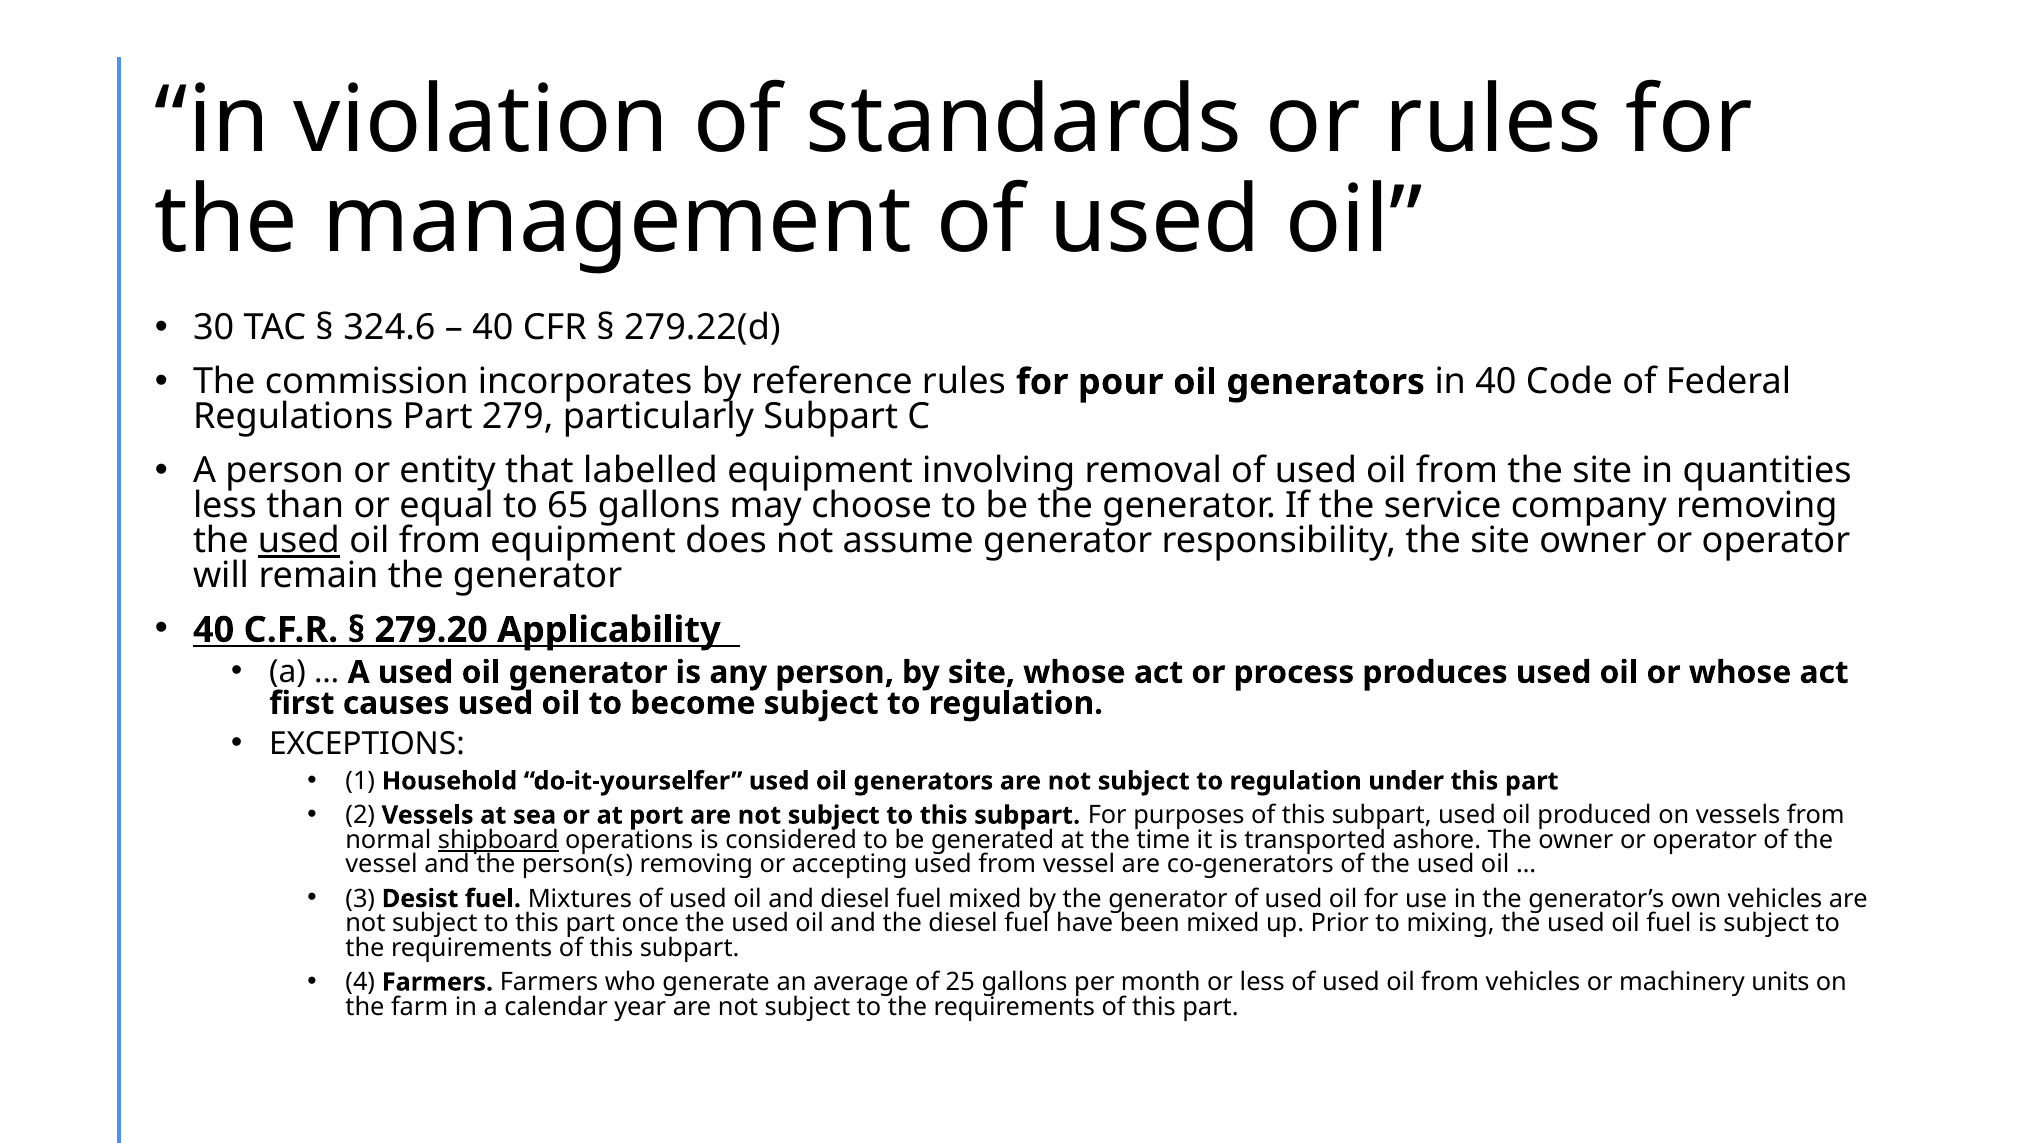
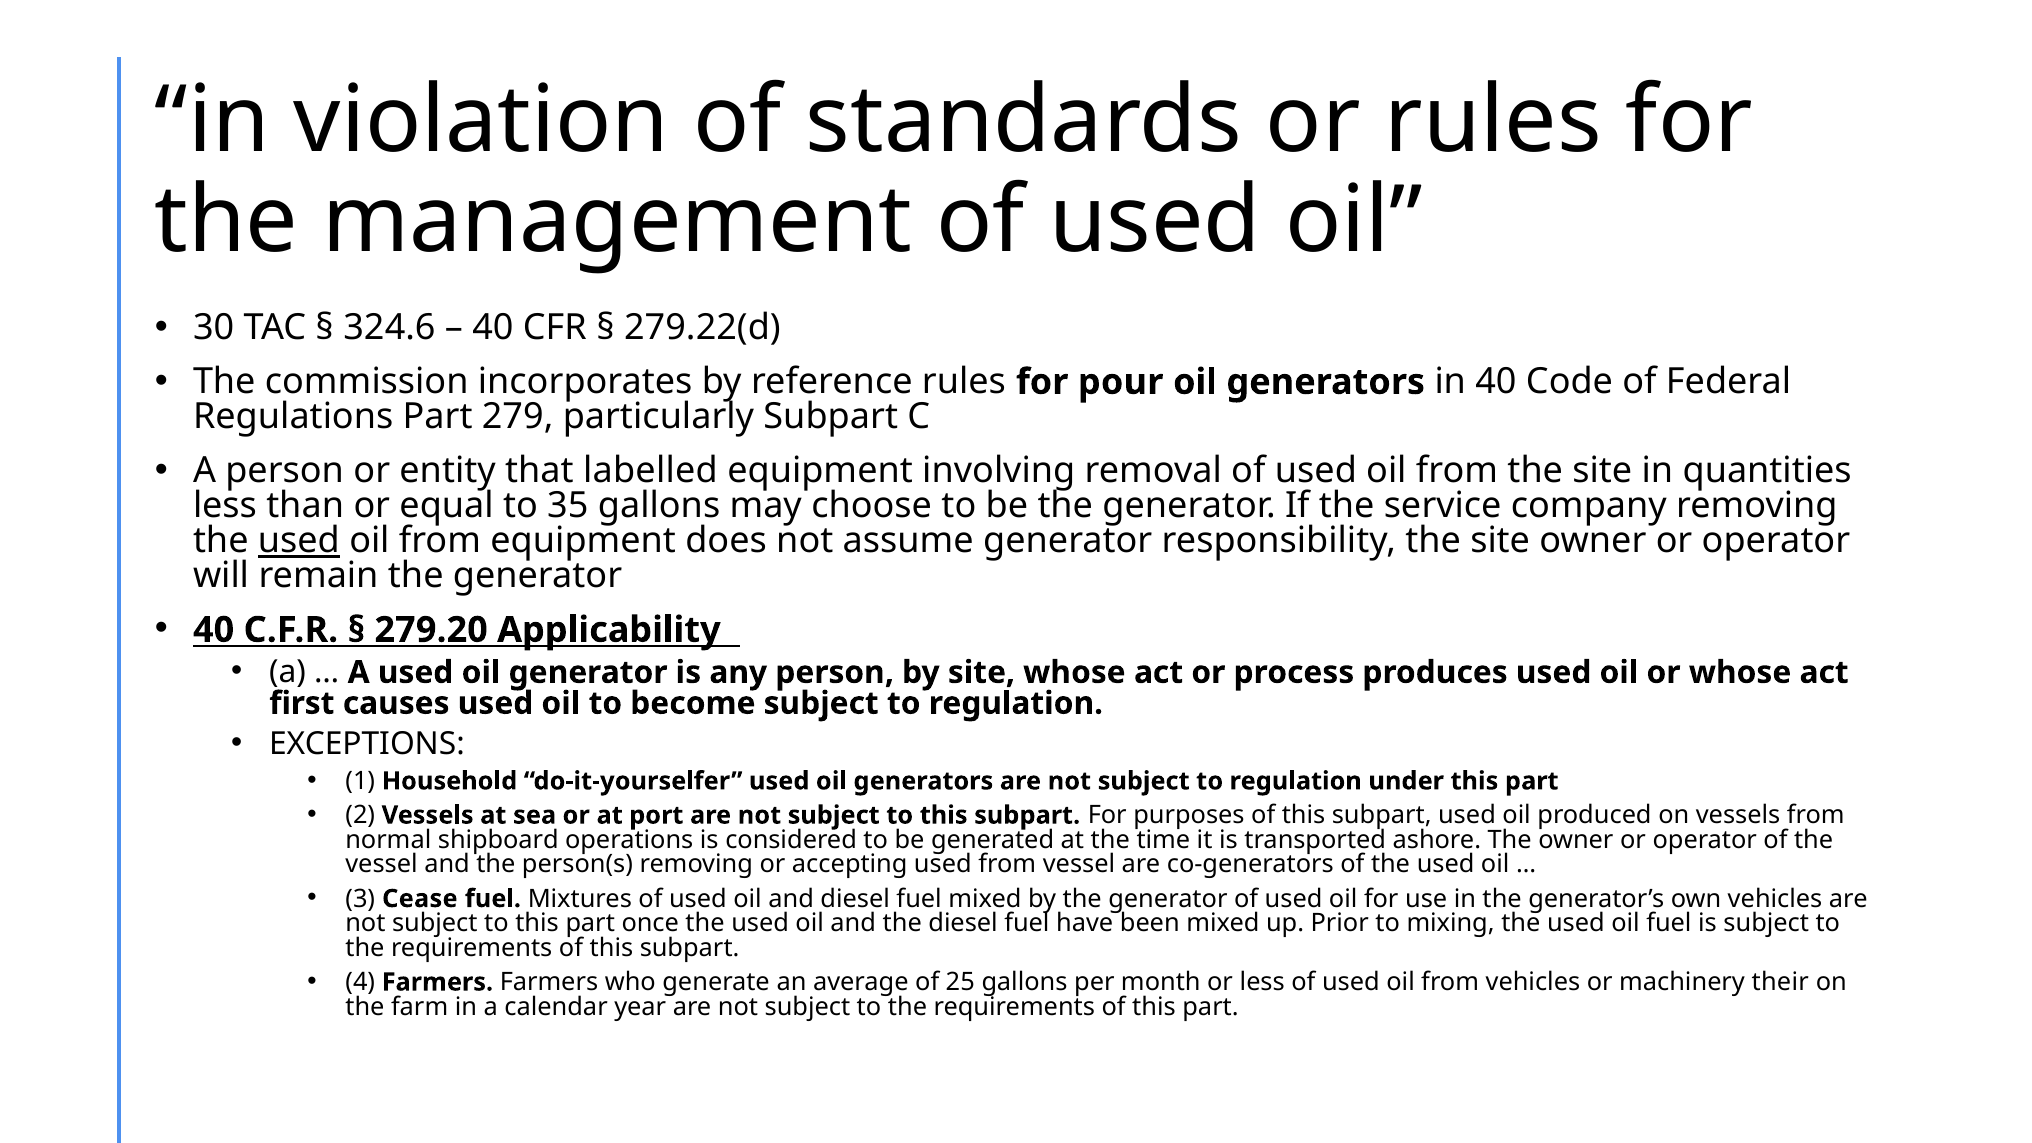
65: 65 -> 35
shipboard underline: present -> none
Desist: Desist -> Cease
units: units -> their
